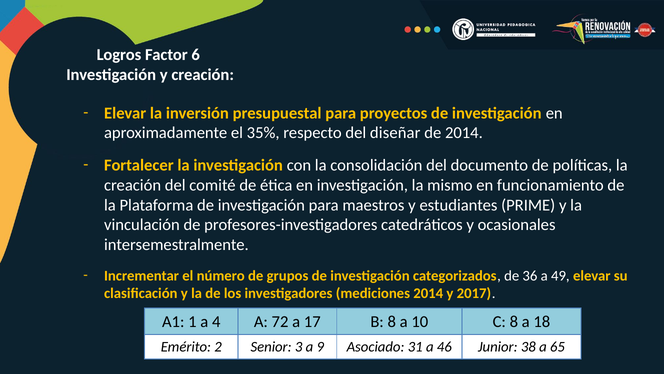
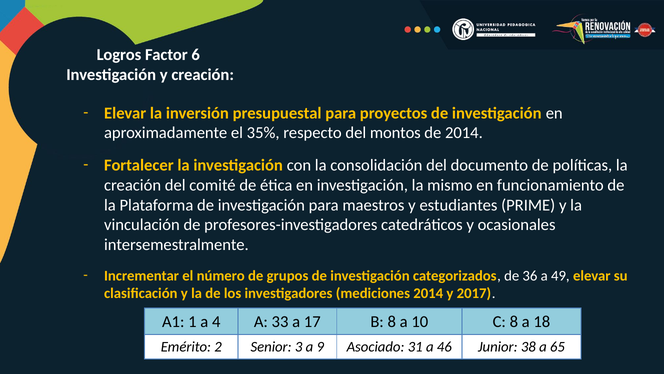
diseñar: diseñar -> montos
72: 72 -> 33
